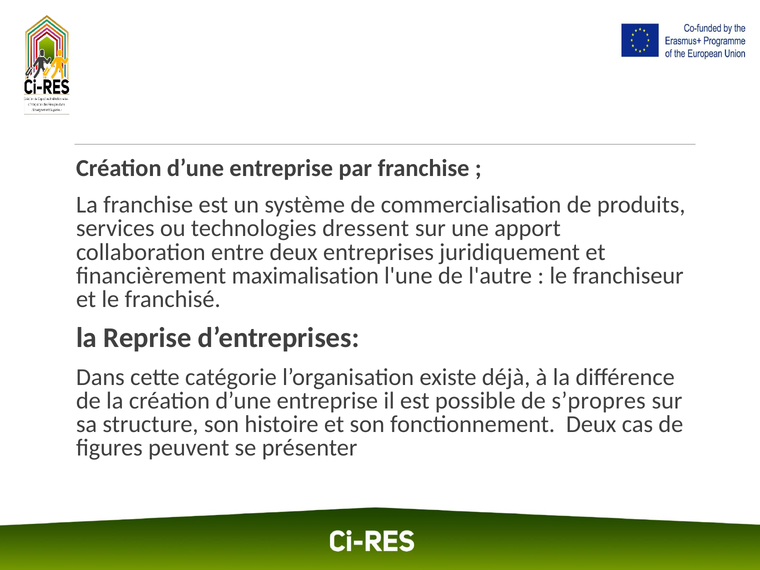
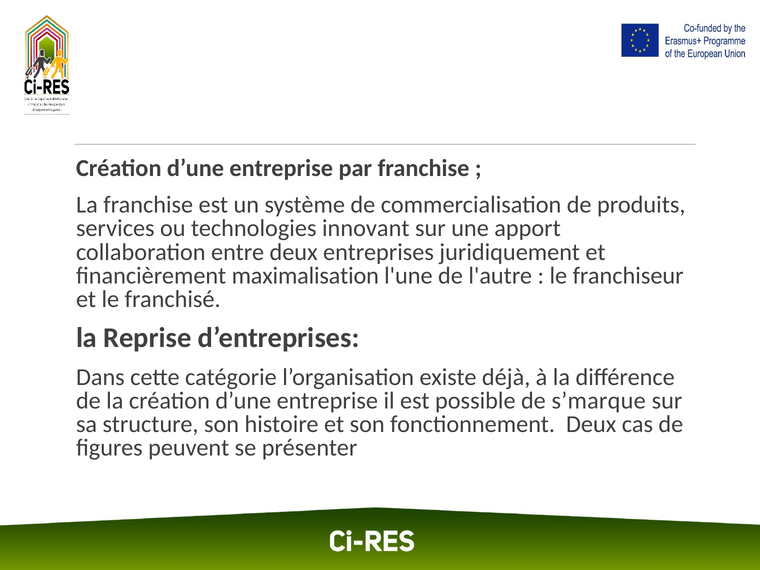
dressent: dressent -> innovant
s’propres: s’propres -> s’marque
